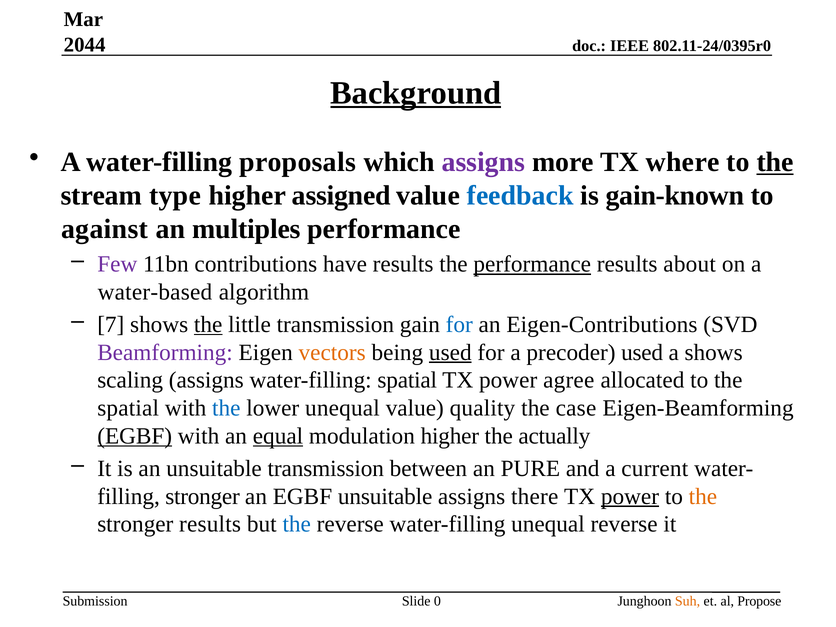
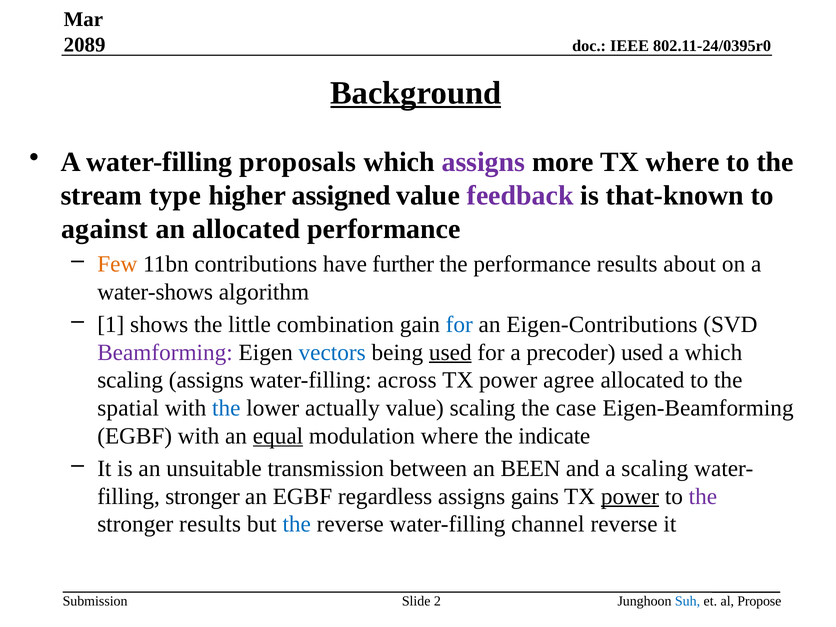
2044: 2044 -> 2089
the at (775, 162) underline: present -> none
feedback colour: blue -> purple
gain-known: gain-known -> that-known
an multiples: multiples -> allocated
Few colour: purple -> orange
have results: results -> further
performance at (532, 264) underline: present -> none
water-based: water-based -> water-shows
7: 7 -> 1
the at (208, 324) underline: present -> none
little transmission: transmission -> combination
vectors colour: orange -> blue
a shows: shows -> which
water-filling spatial: spatial -> across
lower unequal: unequal -> actually
value quality: quality -> scaling
EGBF at (135, 436) underline: present -> none
modulation higher: higher -> where
actually: actually -> indicate
PURE: PURE -> BEEN
a current: current -> scaling
EGBF unsuitable: unsuitable -> regardless
there: there -> gains
the at (703, 496) colour: orange -> purple
water-filling unequal: unequal -> channel
0: 0 -> 2
Suh colour: orange -> blue
